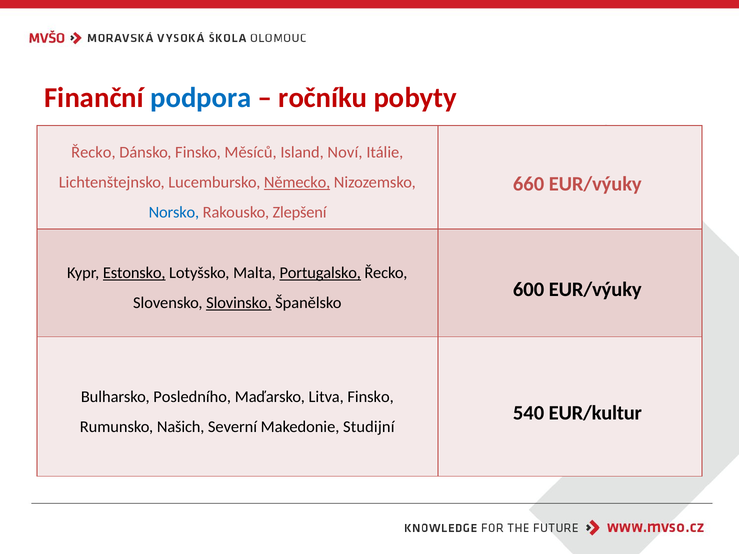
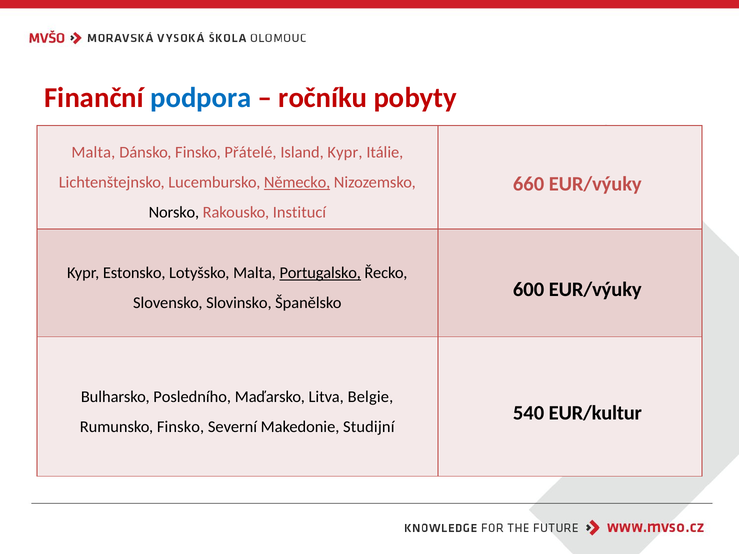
Řecko at (93, 152): Řecko -> Malta
Měsíců: Měsíců -> Přátelé
Island Noví: Noví -> Kypr
Norsko colour: blue -> black
Zlepšení: Zlepšení -> Institucí
Estonsko underline: present -> none
Slovinsko underline: present -> none
Litva Finsko: Finsko -> Belgie
Rumunsko Našich: Našich -> Finsko
